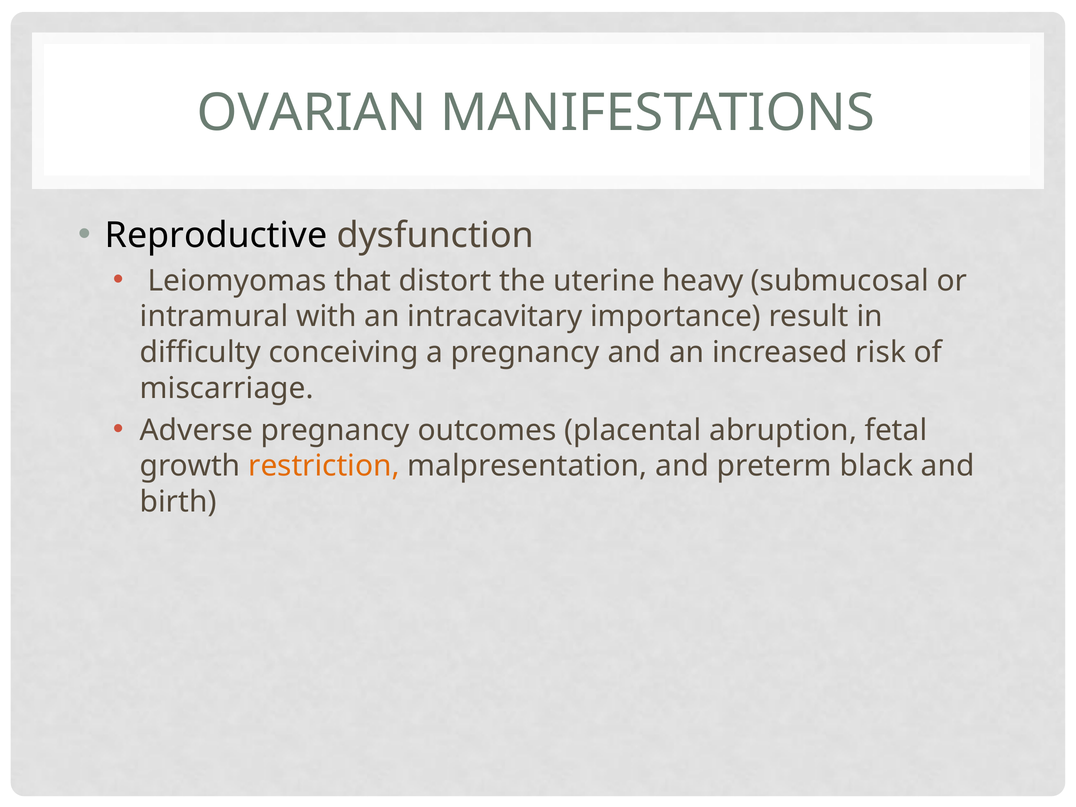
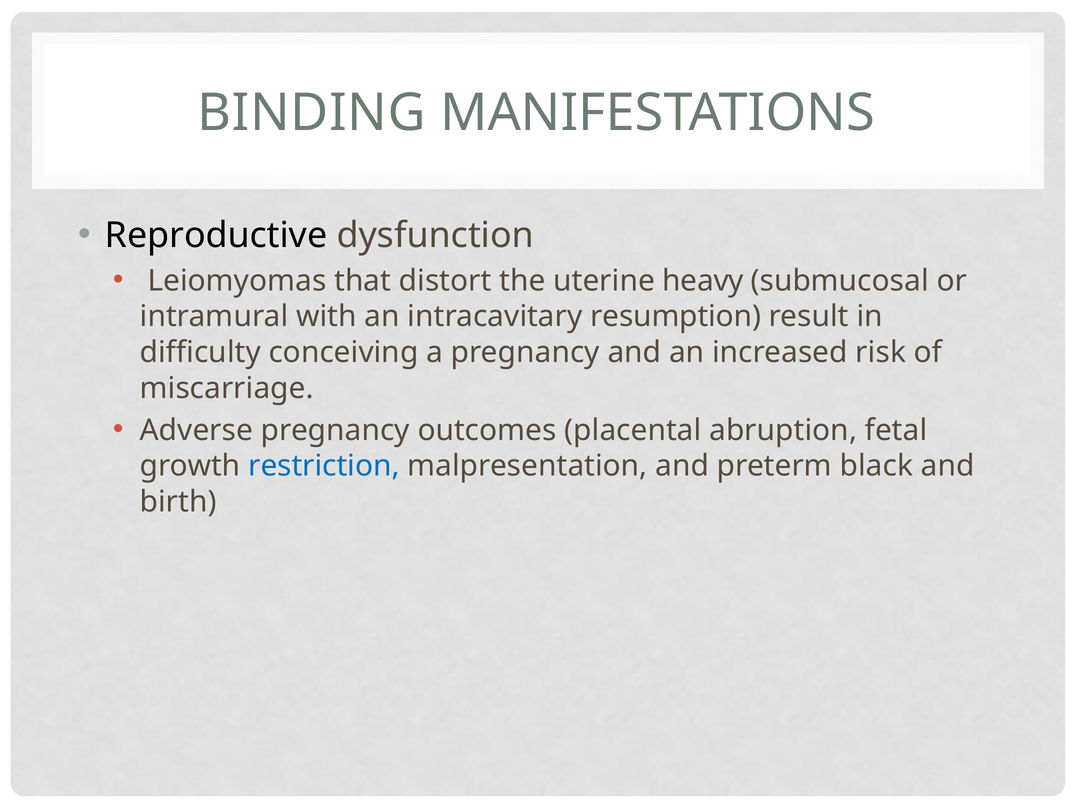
OVARIAN: OVARIAN -> BINDING
importance: importance -> resumption
restriction colour: orange -> blue
